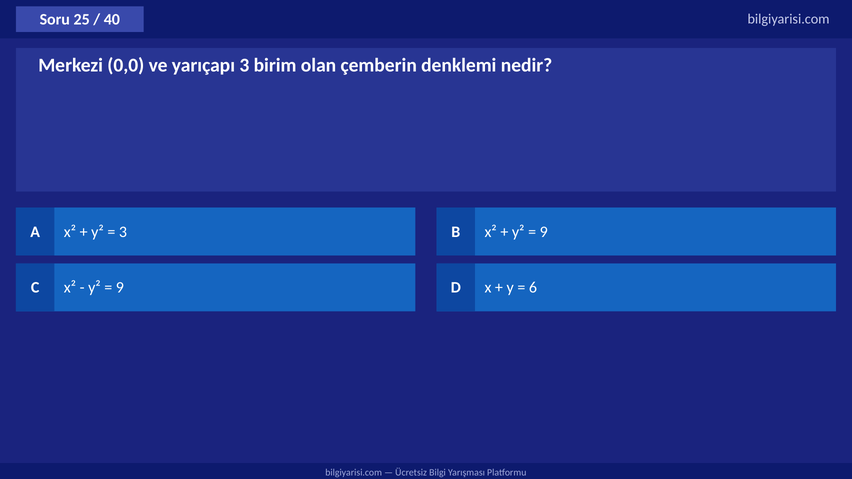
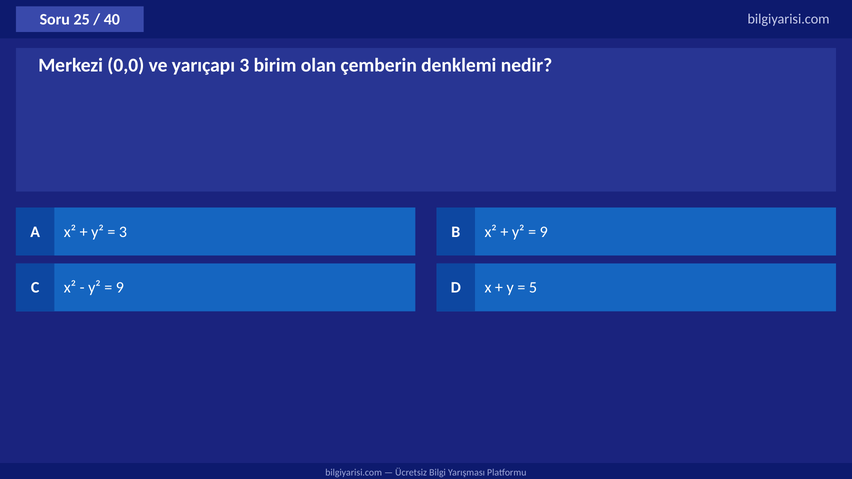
6: 6 -> 5
